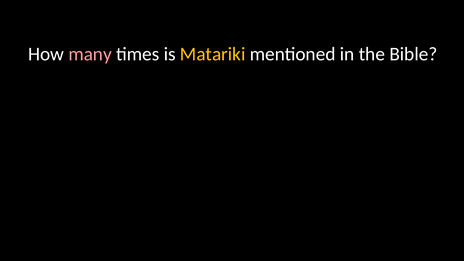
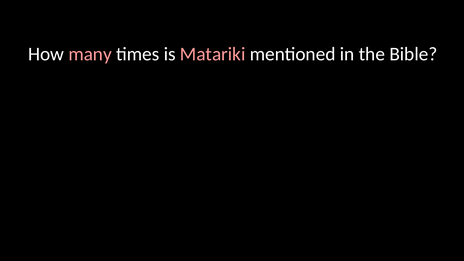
Matariki at (213, 54) colour: yellow -> pink
